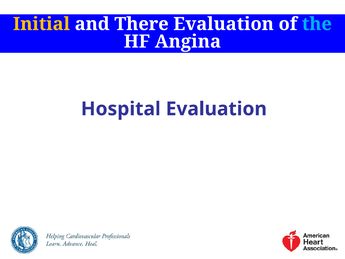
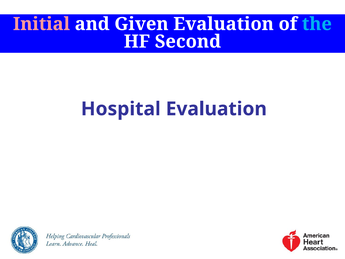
Initial colour: yellow -> pink
There: There -> Given
Angina: Angina -> Second
